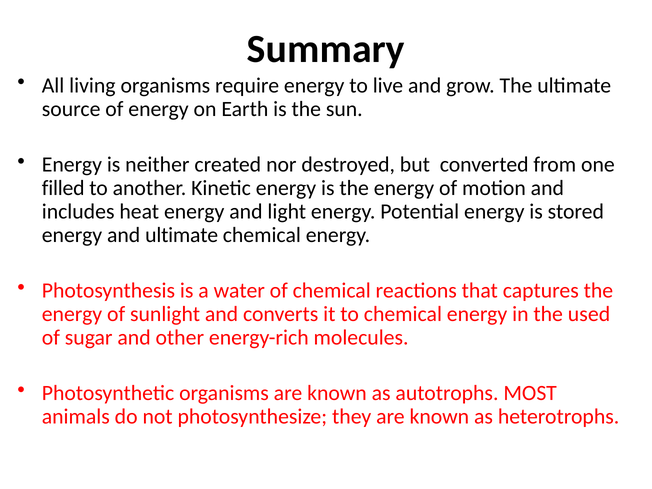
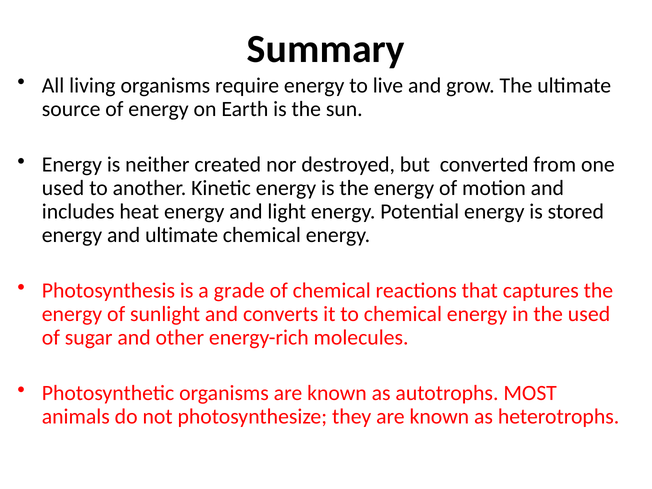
filled at (63, 188): filled -> used
water: water -> grade
